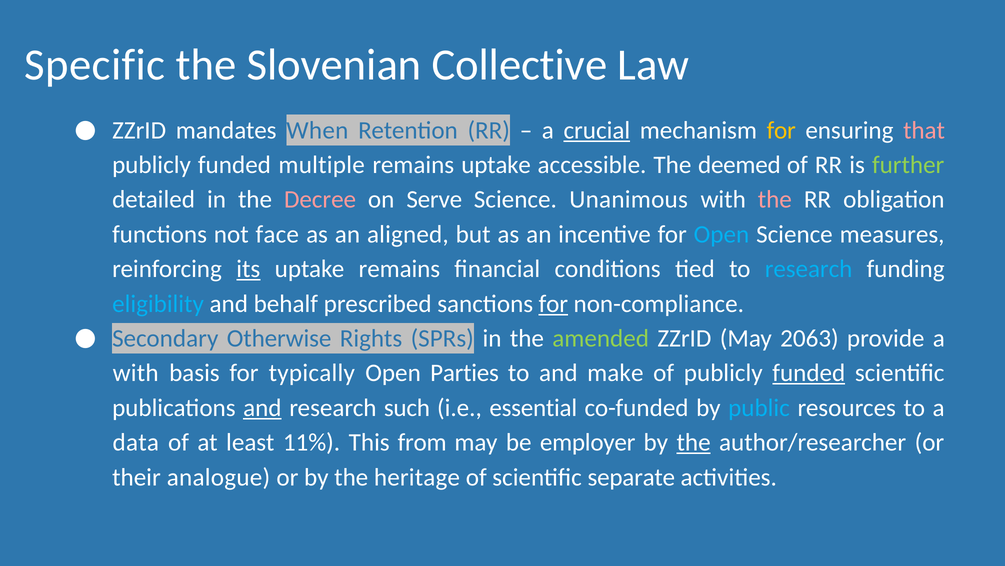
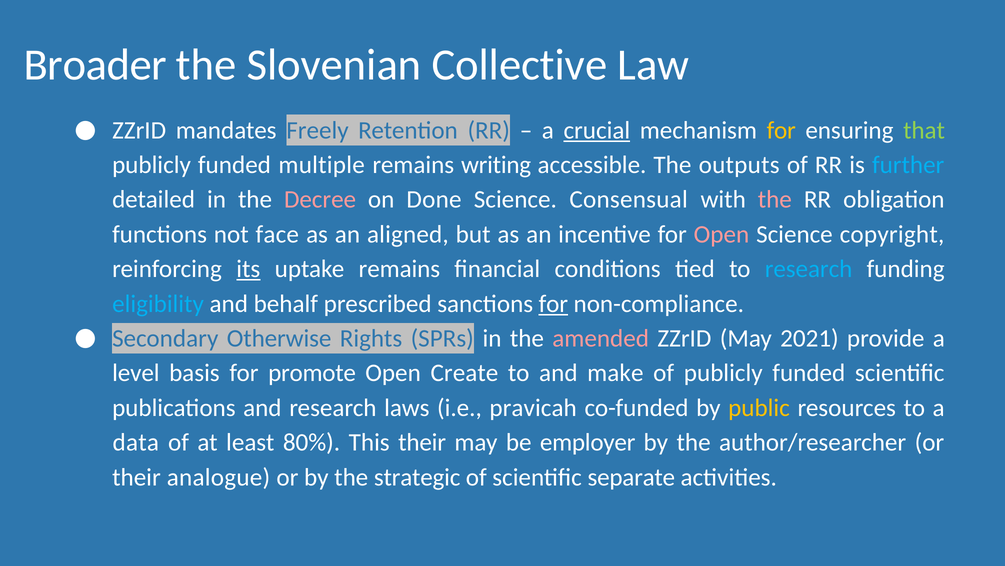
Specific: Specific -> Broader
When: When -> Freely
that colour: pink -> light green
remains uptake: uptake -> writing
deemed: deemed -> outputs
further colour: light green -> light blue
Serve: Serve -> Done
Unanimous: Unanimous -> Consensual
Open at (721, 234) colour: light blue -> pink
measures: measures -> copyright
amended colour: light green -> pink
2063: 2063 -> 2021
with at (136, 373): with -> level
typically: typically -> promote
Parties: Parties -> Create
funded at (809, 373) underline: present -> none
and at (262, 407) underline: present -> none
such: such -> laws
essential: essential -> pravicah
public colour: light blue -> yellow
11%: 11% -> 80%
This from: from -> their
the at (694, 442) underline: present -> none
heritage: heritage -> strategic
